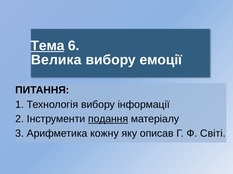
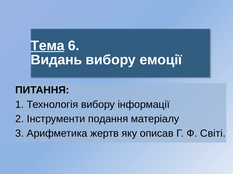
Велика: Велика -> Видань
подання underline: present -> none
кожну: кожну -> жертв
